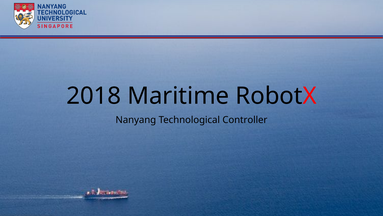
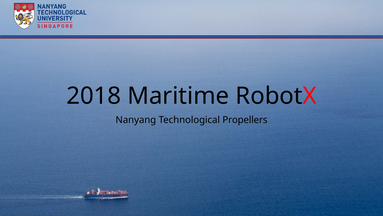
Controller: Controller -> Propellers
